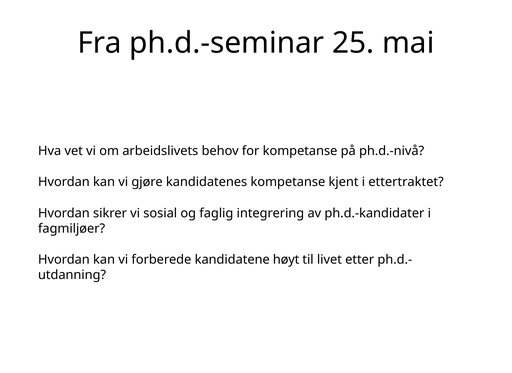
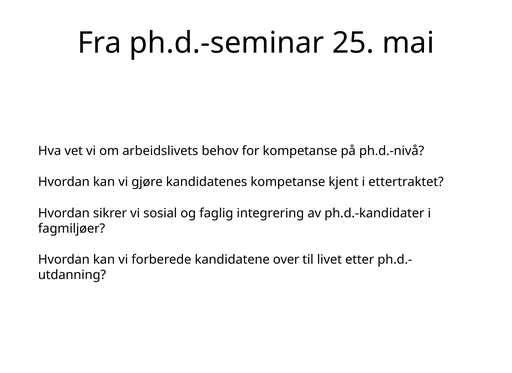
høyt: høyt -> over
